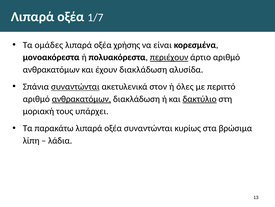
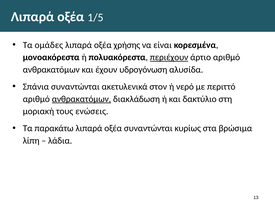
1/7: 1/7 -> 1/5
έχουν διακλάδωση: διακλάδωση -> υδρογόνωση
συναντώνται at (75, 86) underline: present -> none
όλες: όλες -> νερό
δακτύλιο underline: present -> none
υπάρχει: υπάρχει -> ενώσεις
